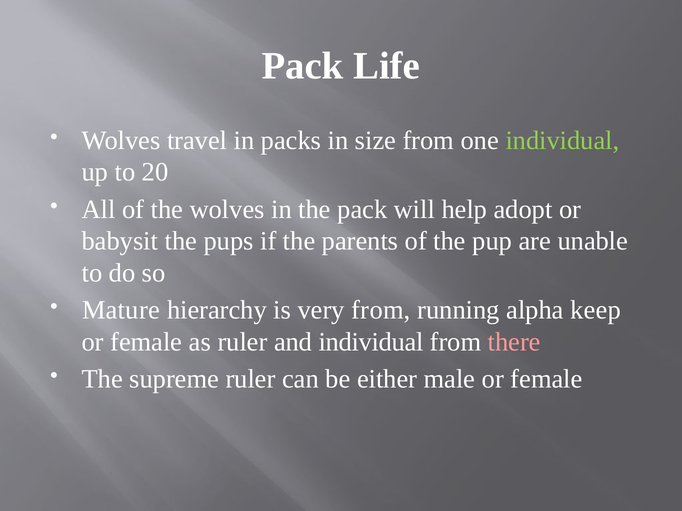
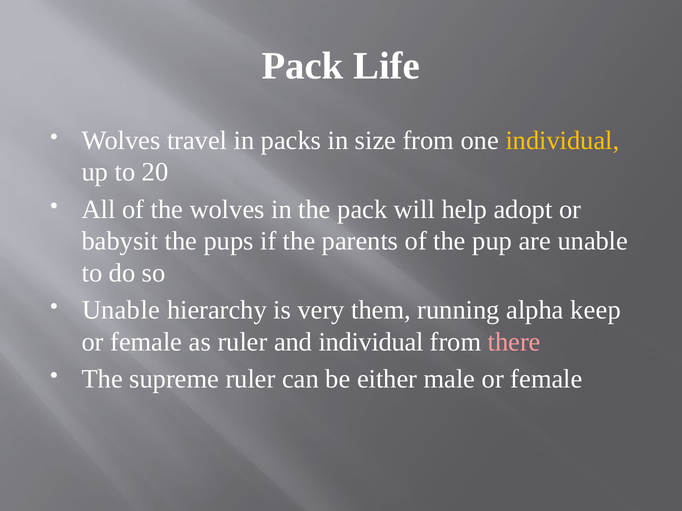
individual at (562, 140) colour: light green -> yellow
Mature at (121, 310): Mature -> Unable
very from: from -> them
